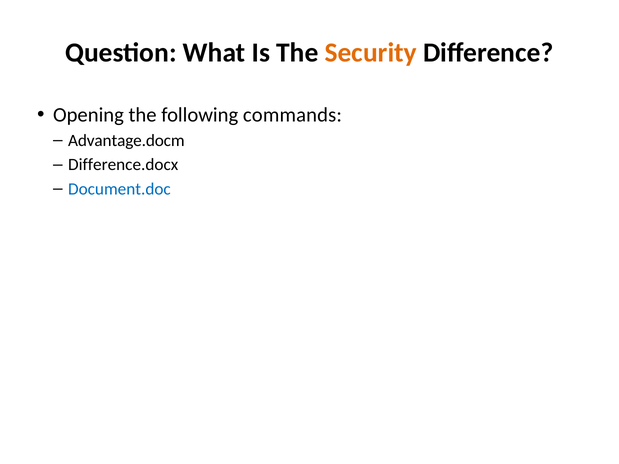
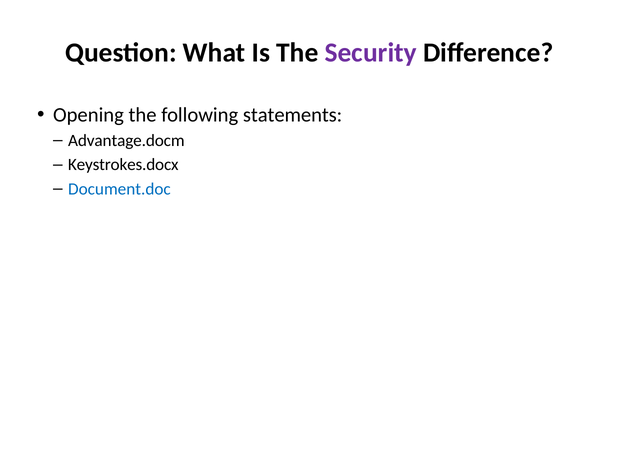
Security colour: orange -> purple
commands: commands -> statements
Difference.docx: Difference.docx -> Keystrokes.docx
